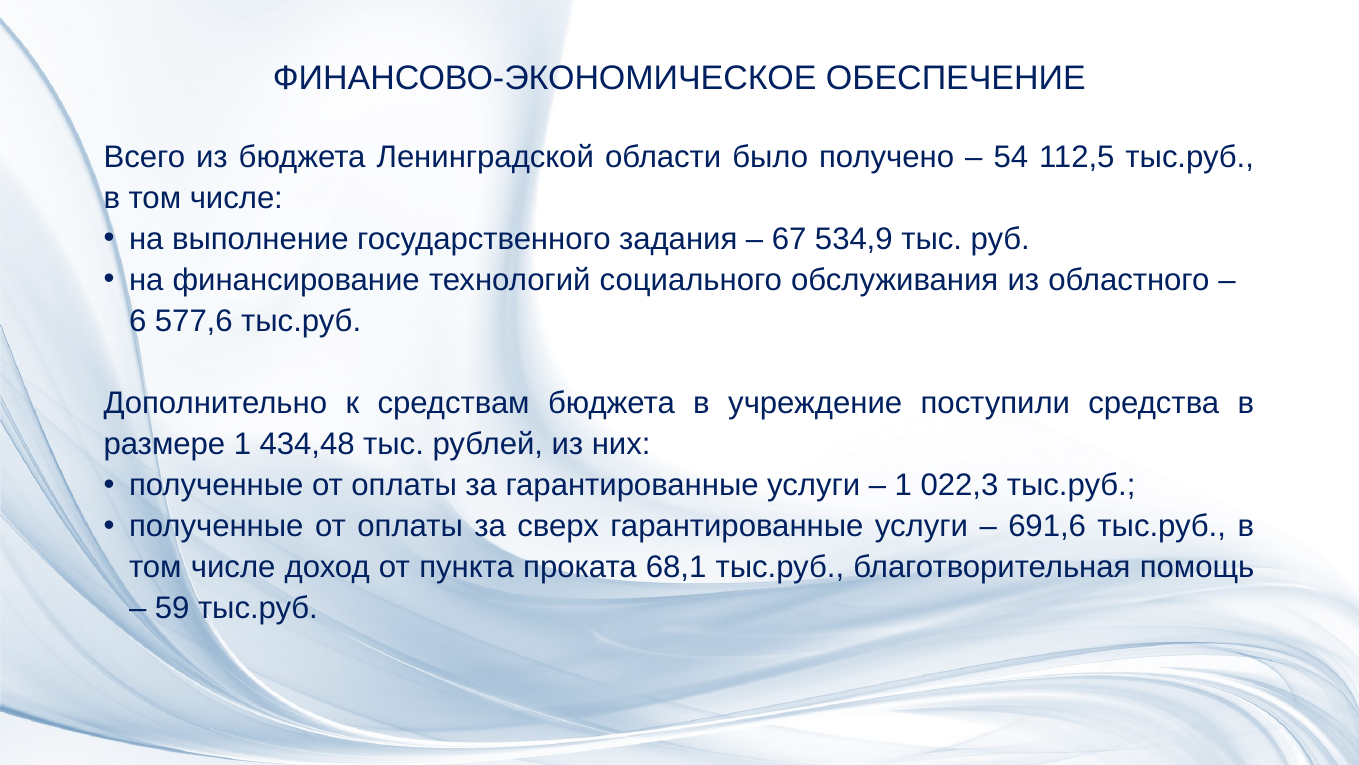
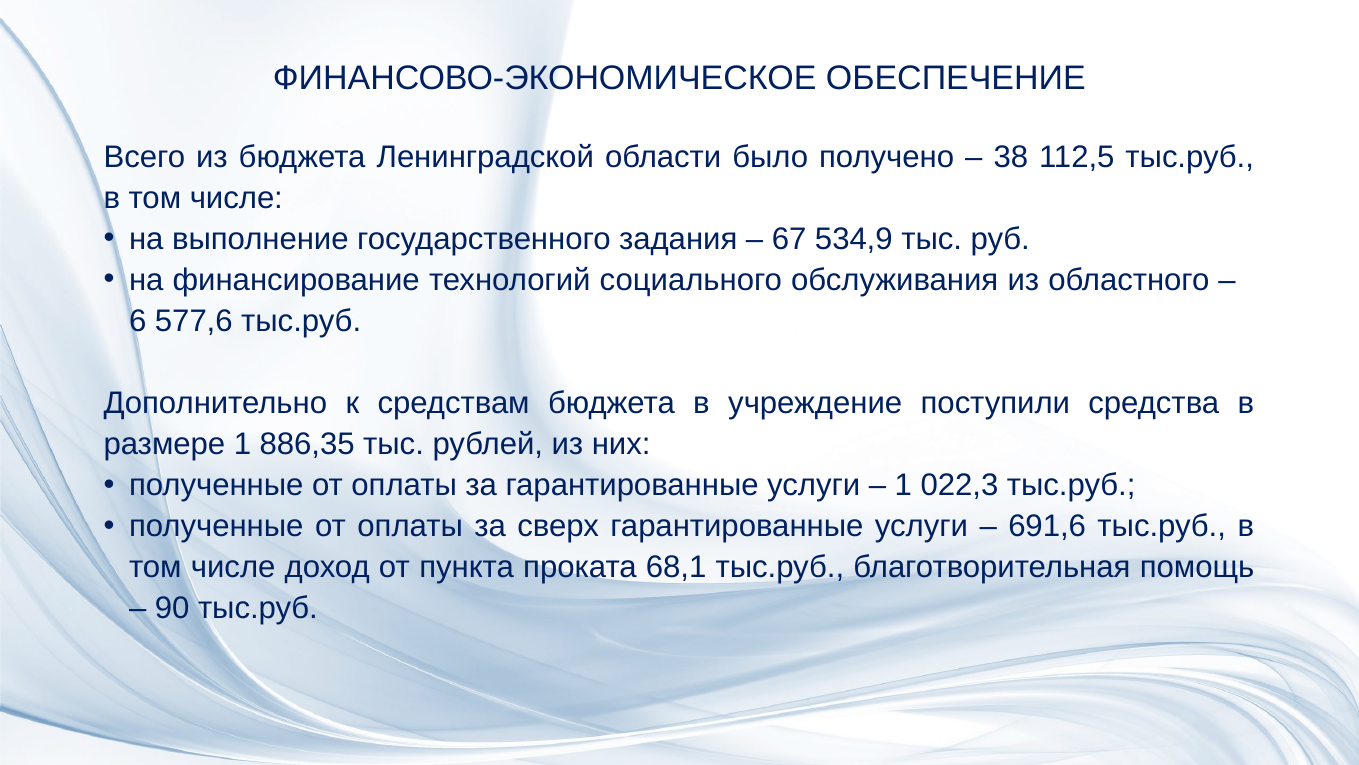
54: 54 -> 38
434,48: 434,48 -> 886,35
59: 59 -> 90
